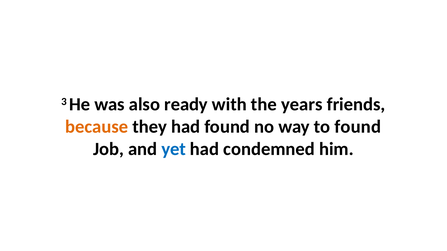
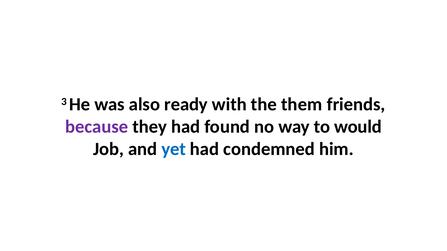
years: years -> them
because colour: orange -> purple
to found: found -> would
